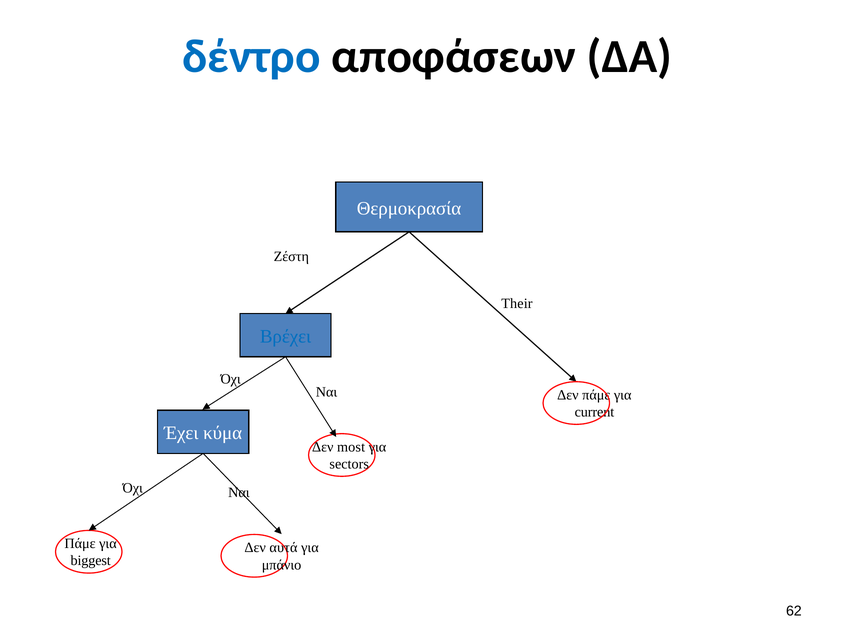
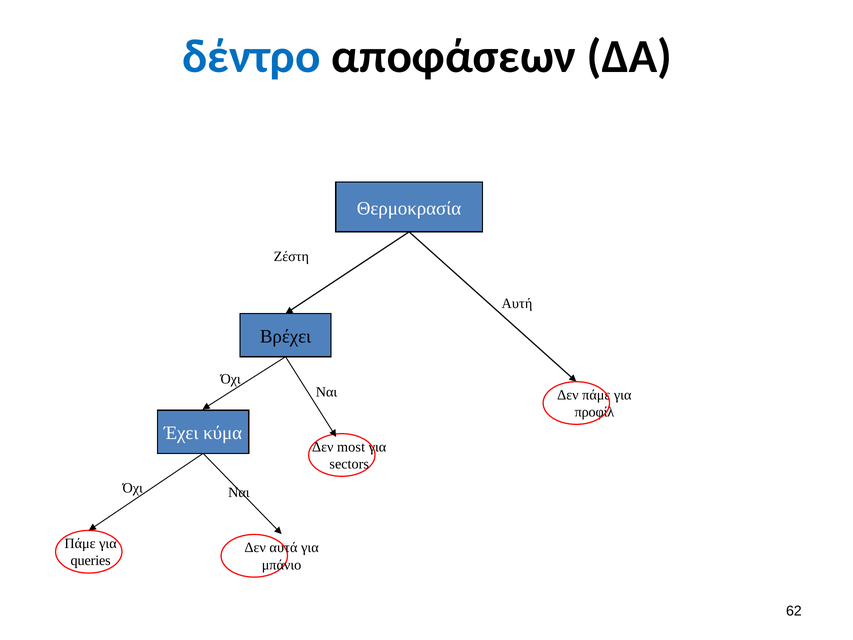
Their: Their -> Αυτή
Βρέχει colour: blue -> black
current: current -> προφίλ
biggest: biggest -> queries
